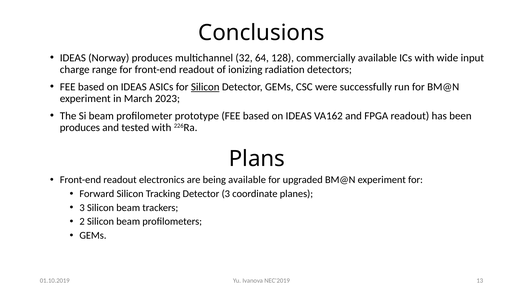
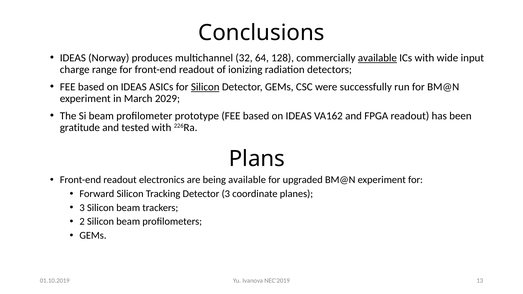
available at (377, 58) underline: none -> present
2023: 2023 -> 2029
produces at (80, 128): produces -> gratitude
